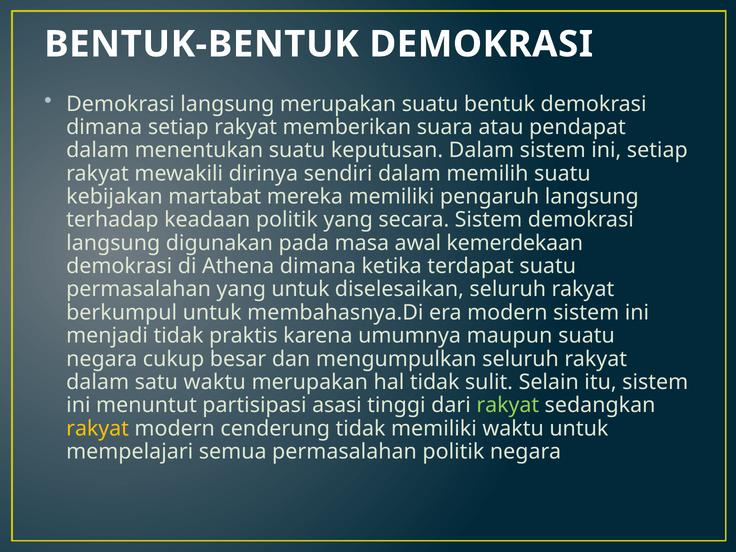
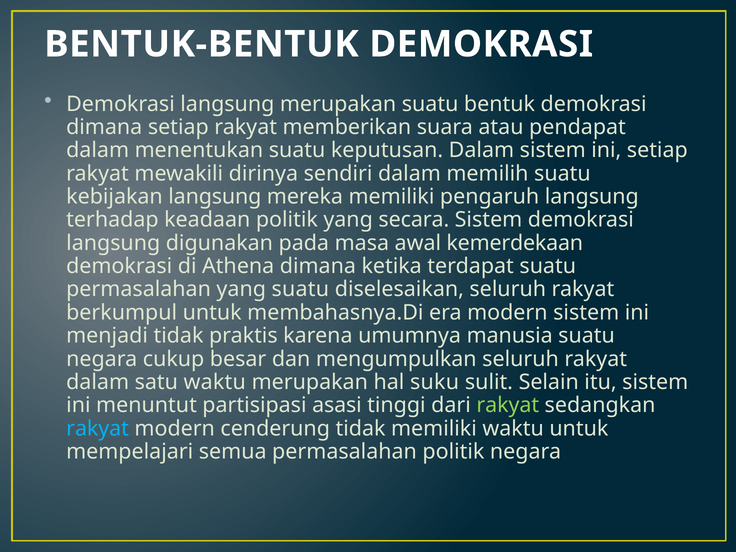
kebijakan martabat: martabat -> langsung
yang untuk: untuk -> suatu
maupun: maupun -> manusia
hal tidak: tidak -> suku
rakyat at (98, 428) colour: yellow -> light blue
